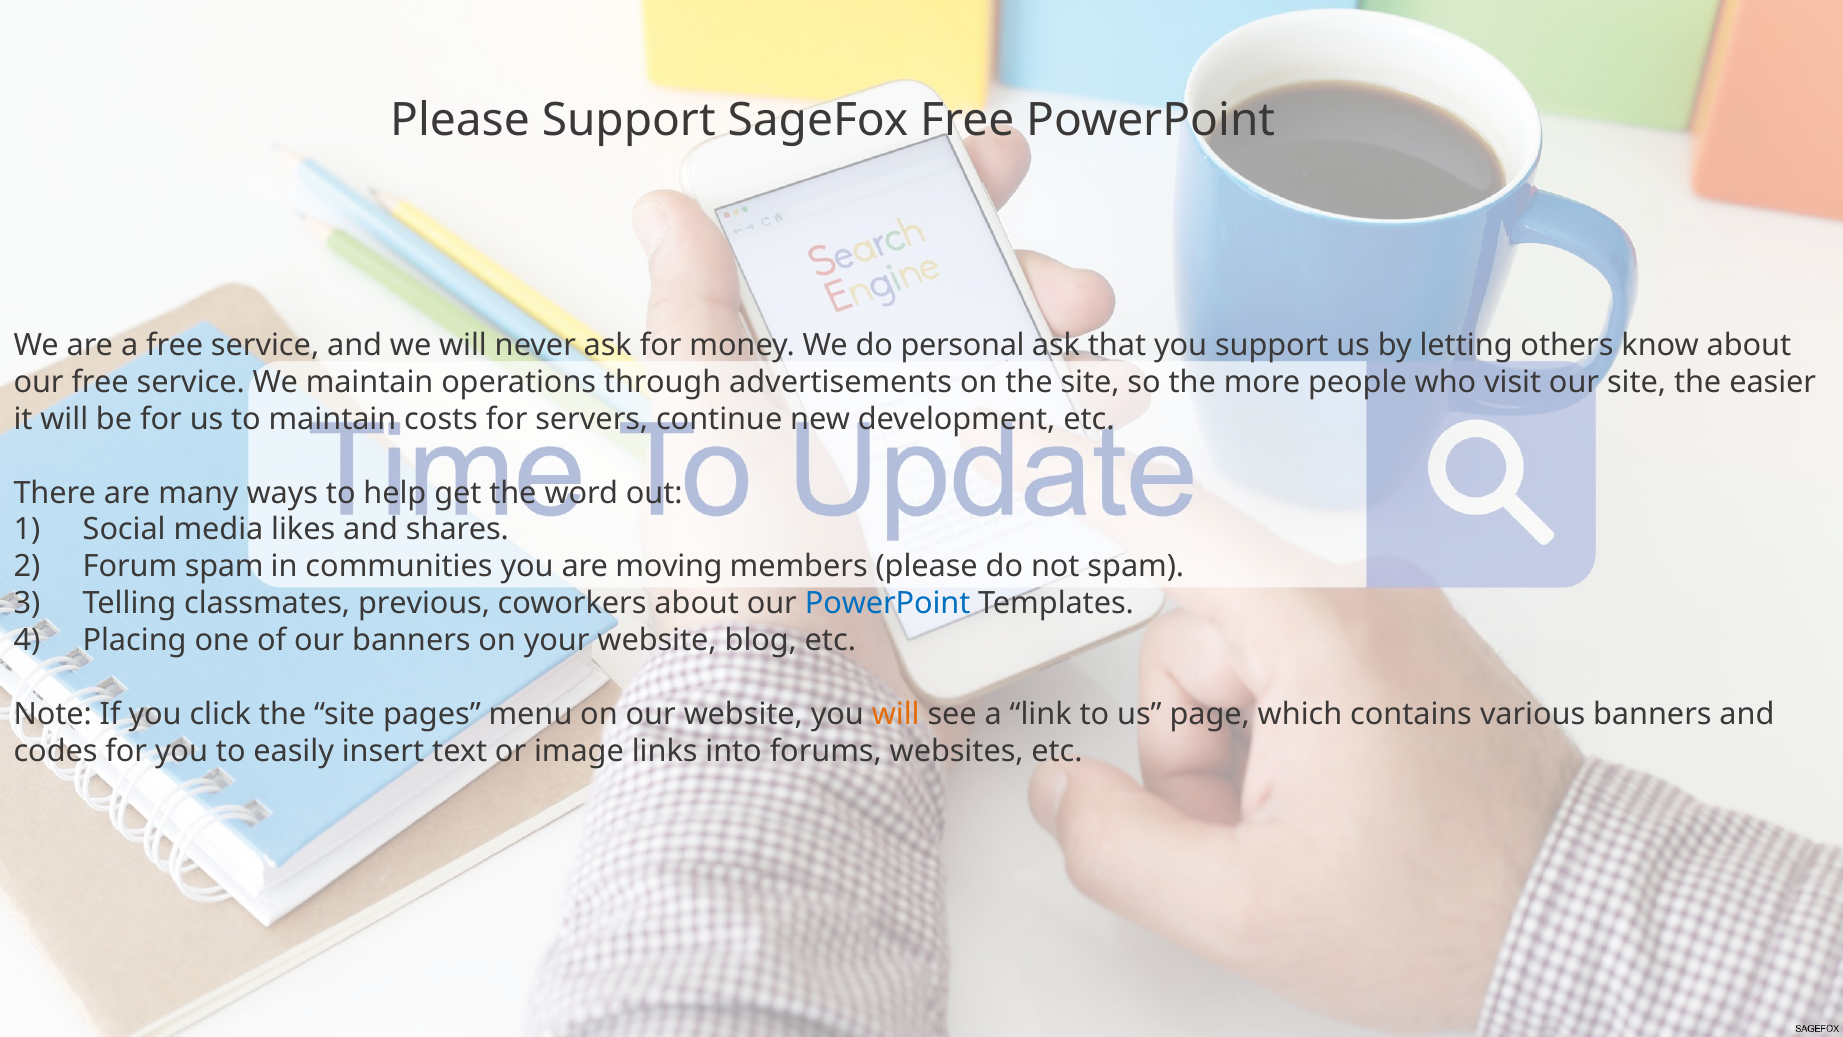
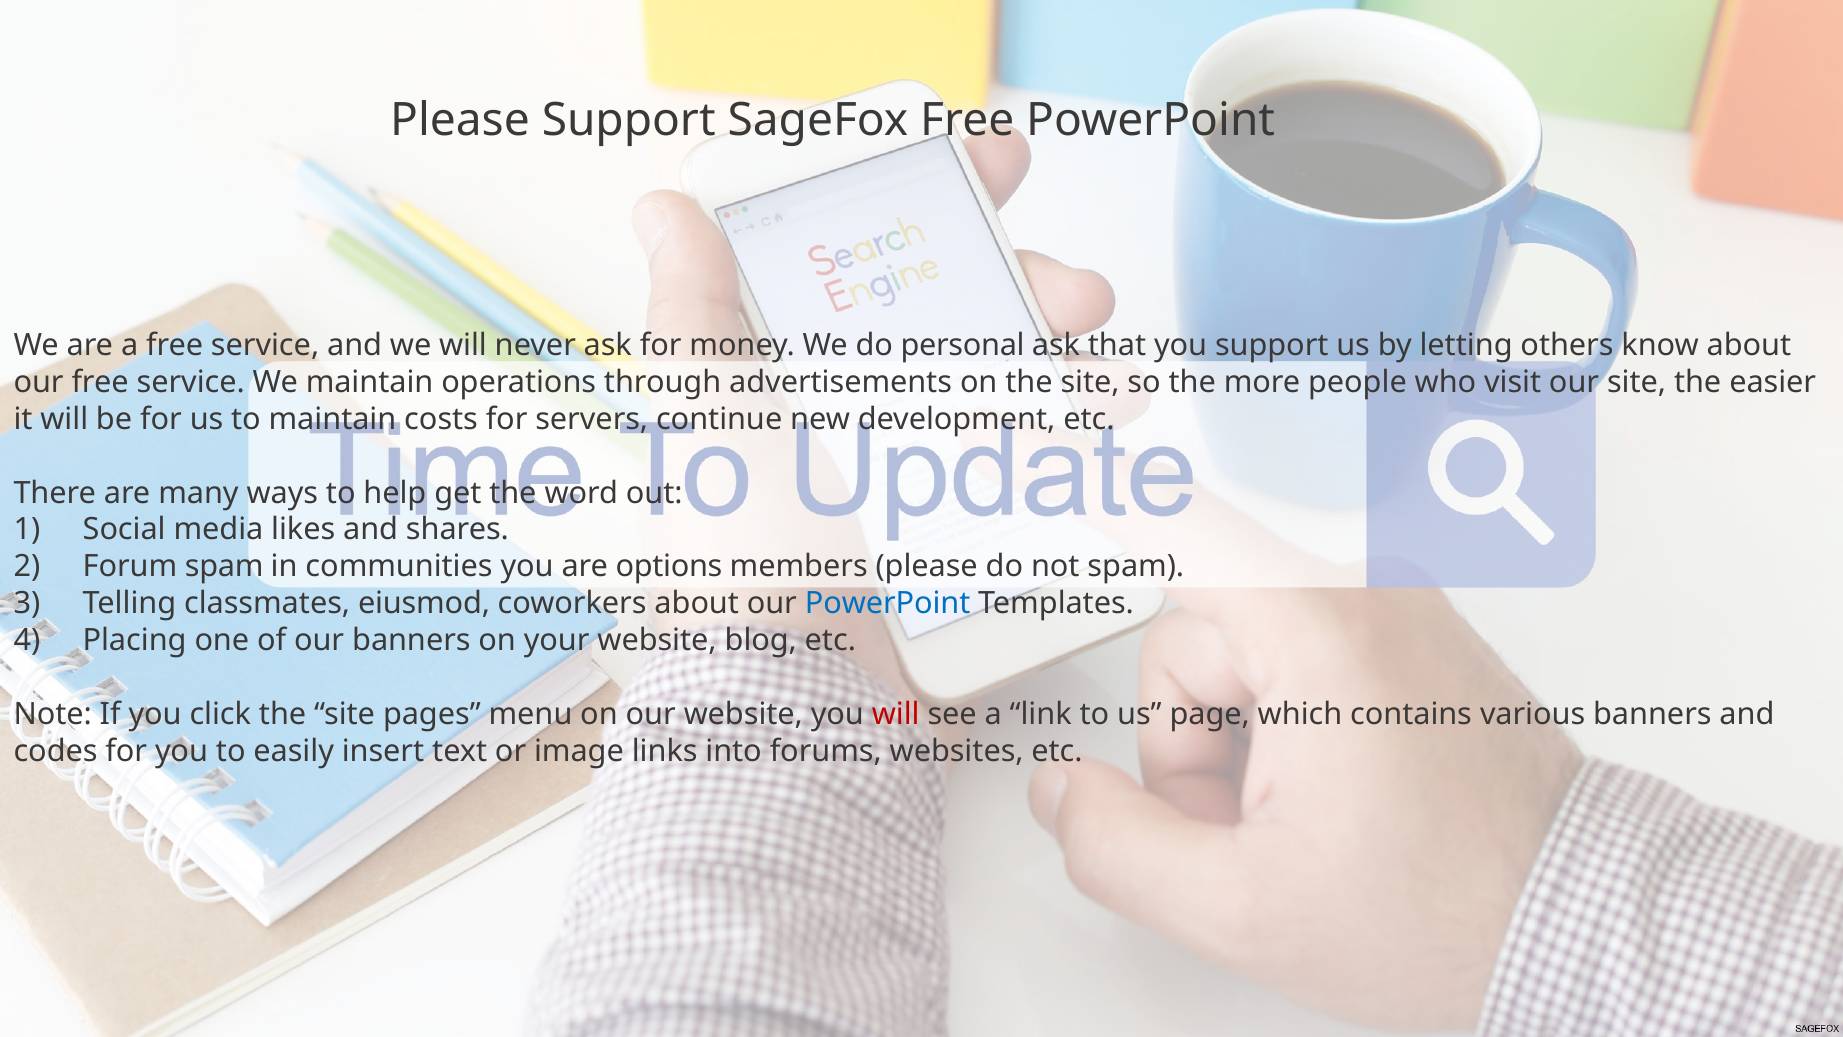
moving: moving -> options
previous: previous -> eiusmod
will at (896, 714) colour: orange -> red
